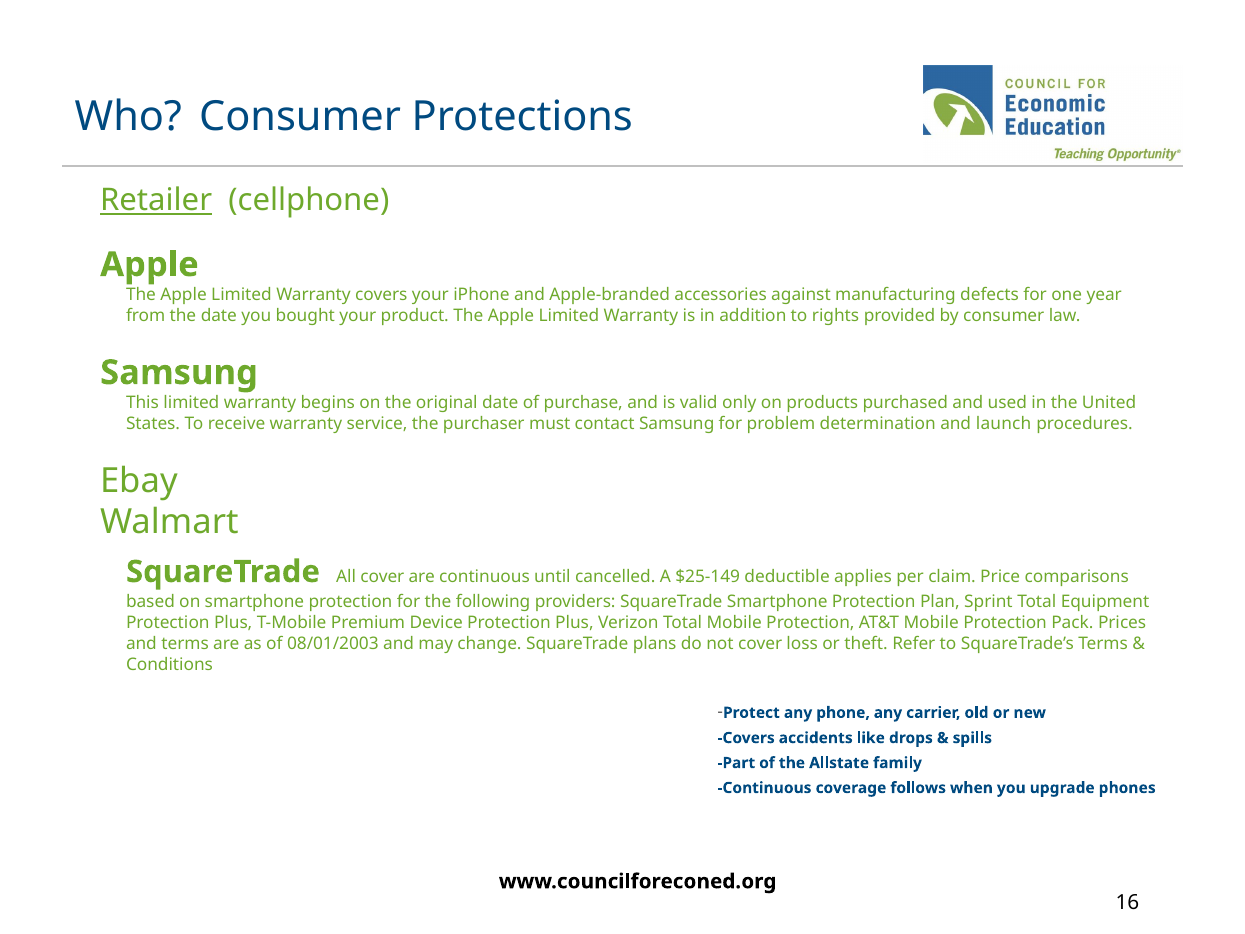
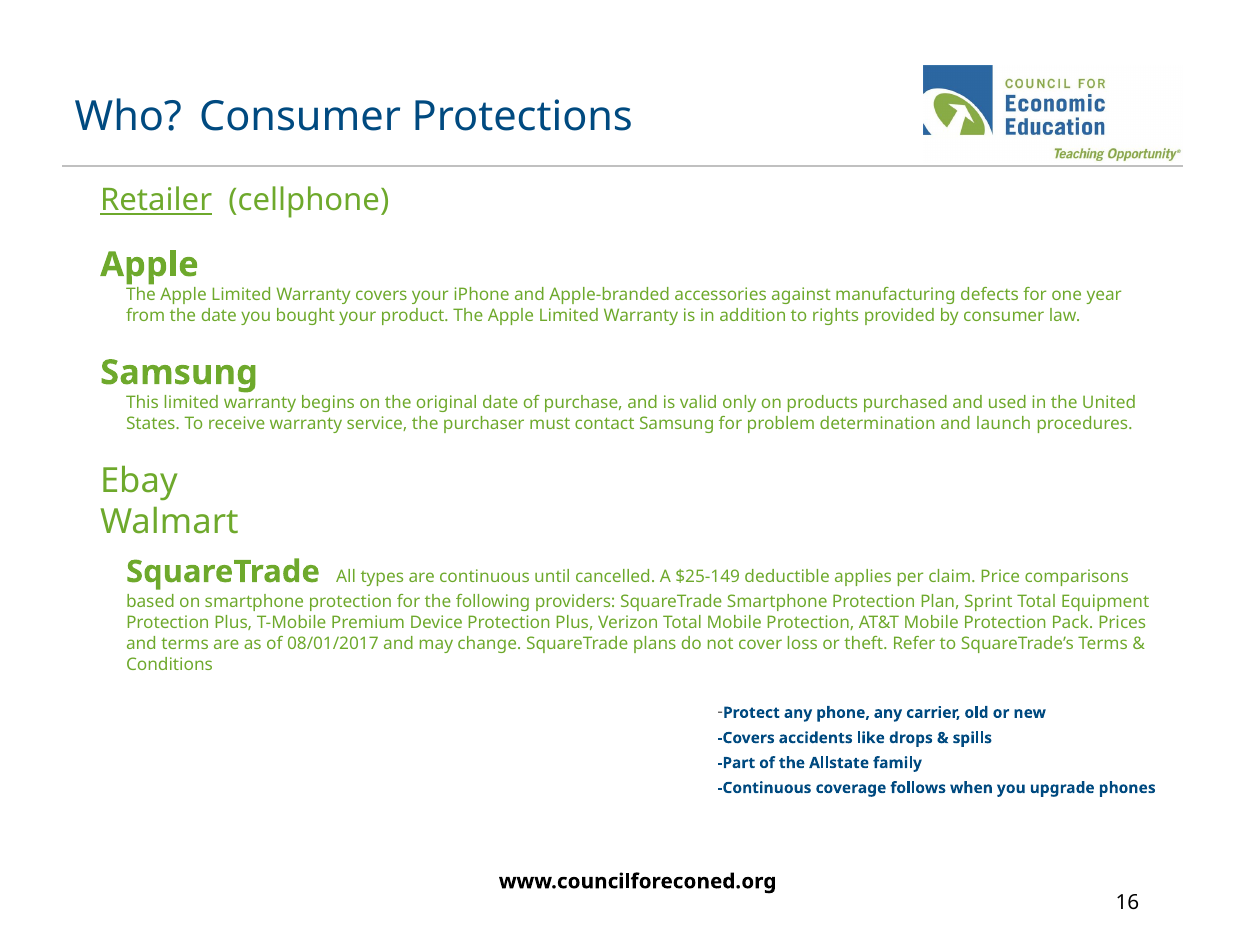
All cover: cover -> types
08/01/2003: 08/01/2003 -> 08/01/2017
